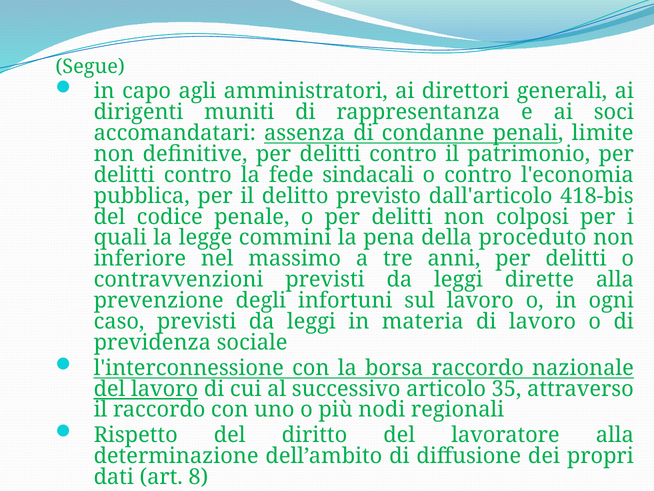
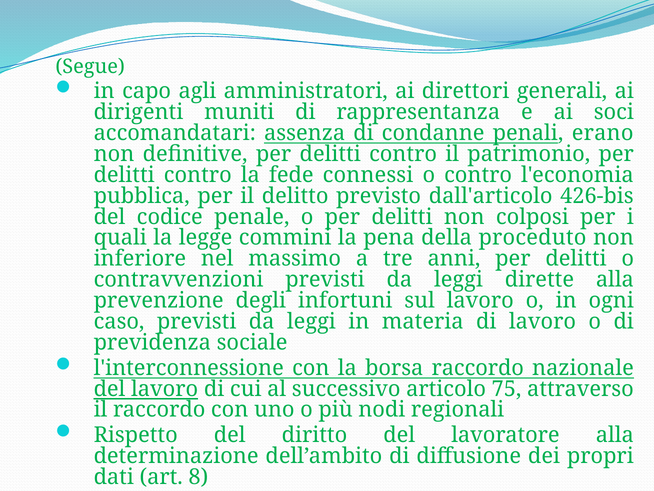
limite: limite -> erano
sindacali: sindacali -> connessi
418-bis: 418-bis -> 426-bis
35: 35 -> 75
